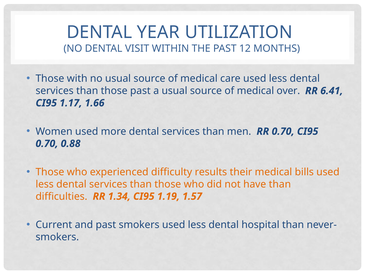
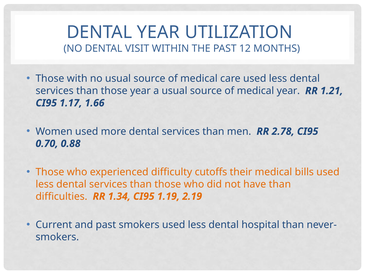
those past: past -> year
medical over: over -> year
6.41: 6.41 -> 1.21
RR 0.70: 0.70 -> 2.78
results: results -> cutoffs
1.57: 1.57 -> 2.19
